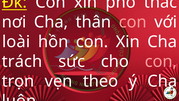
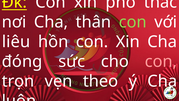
con at (133, 22) colour: pink -> light green
loài: loài -> liêu
trách: trách -> đóng
